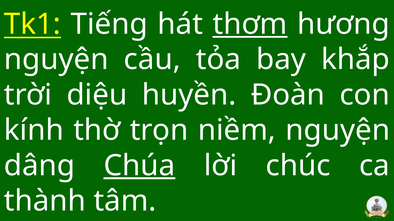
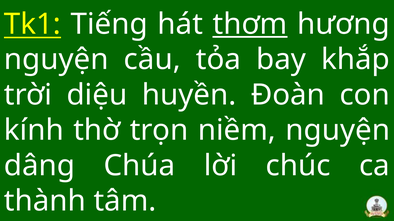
Chúa underline: present -> none
